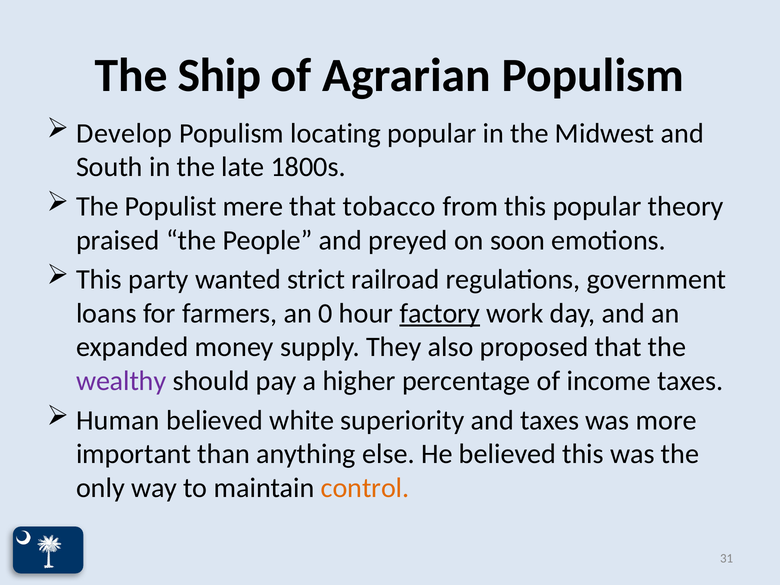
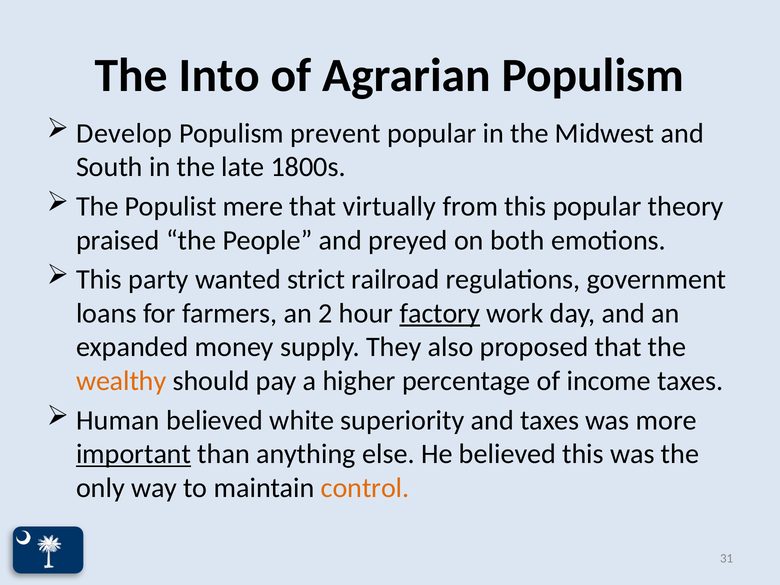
Ship: Ship -> Into
locating: locating -> prevent
tobacco: tobacco -> virtually
soon: soon -> both
0: 0 -> 2
wealthy colour: purple -> orange
important underline: none -> present
